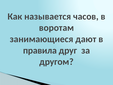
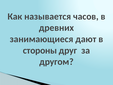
воротам: воротам -> древних
правила: правила -> стороны
